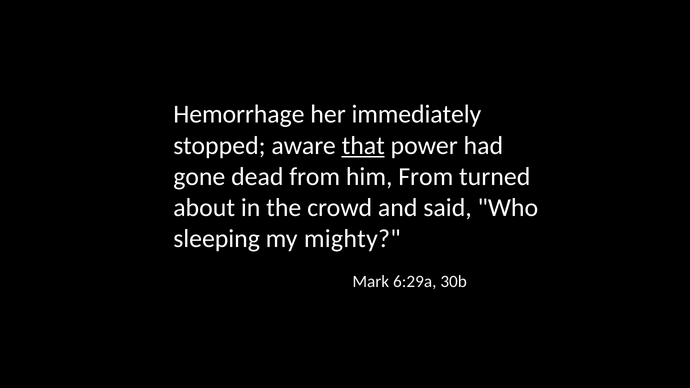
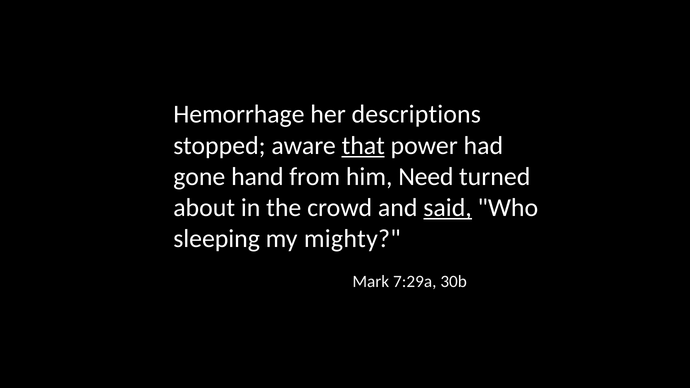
immediately: immediately -> descriptions
dead: dead -> hand
him From: From -> Need
said underline: none -> present
6:29a: 6:29a -> 7:29a
